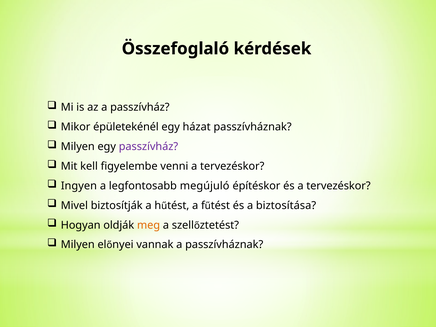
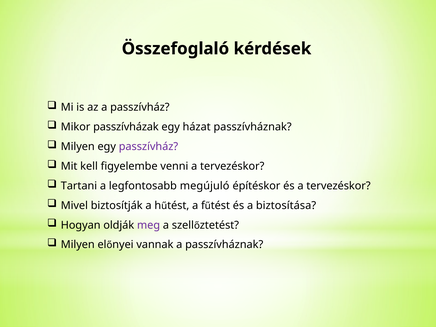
épületekénél: épületekénél -> passzívházak
Ingyen: Ingyen -> Tartani
meg colour: orange -> purple
